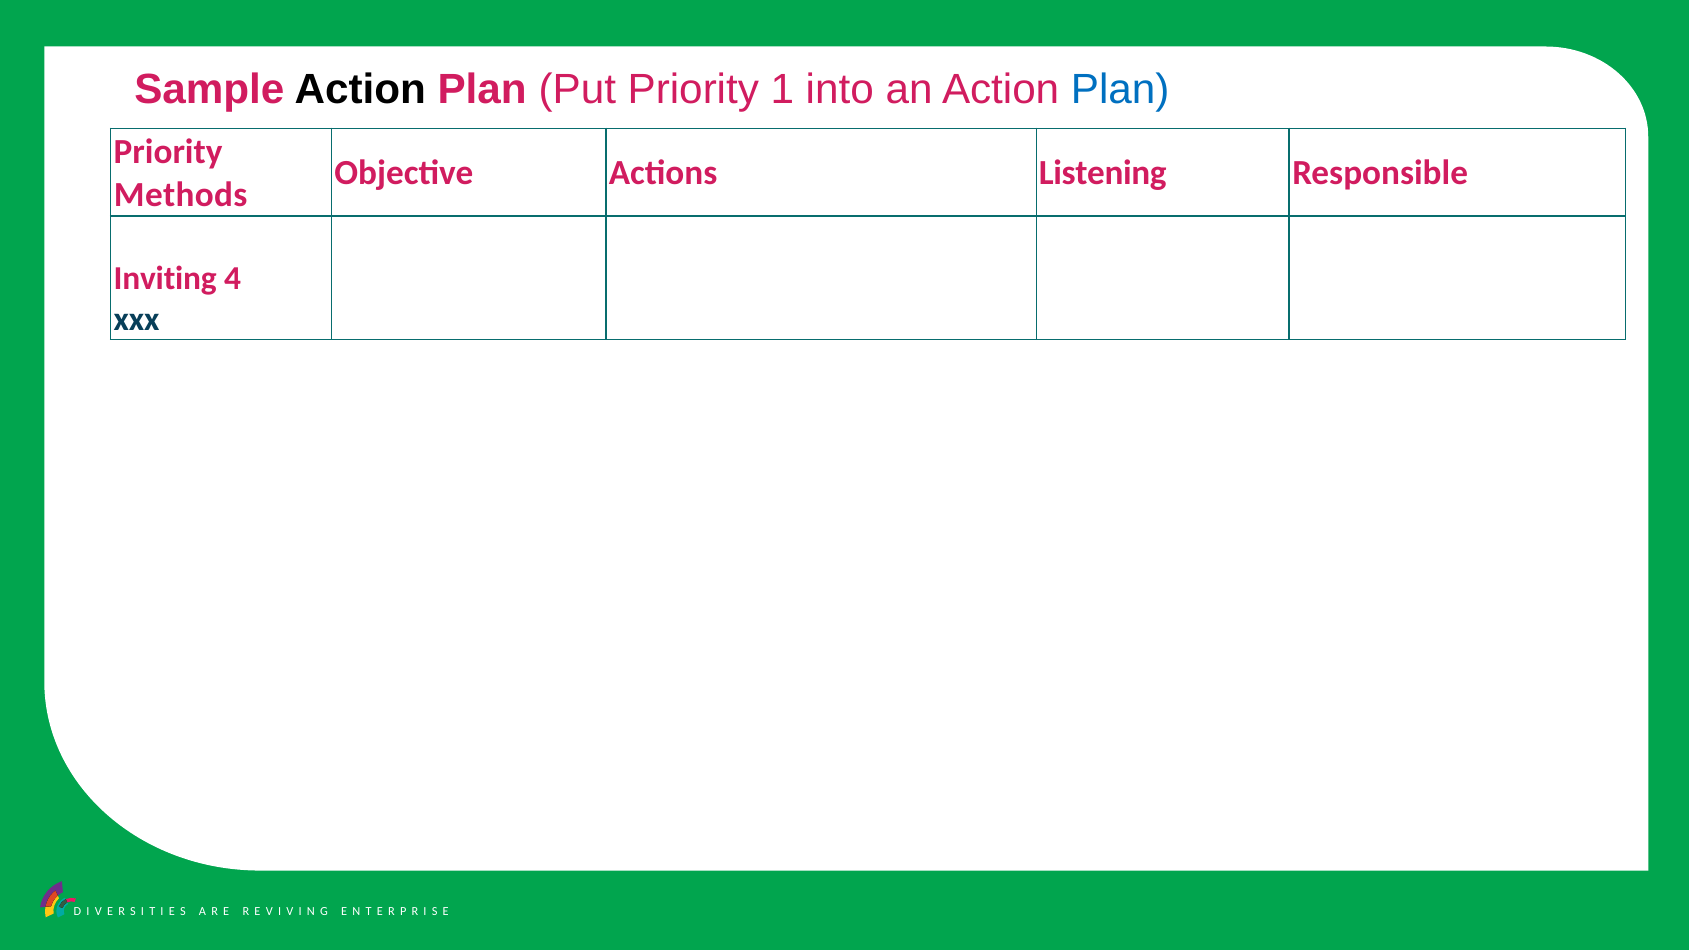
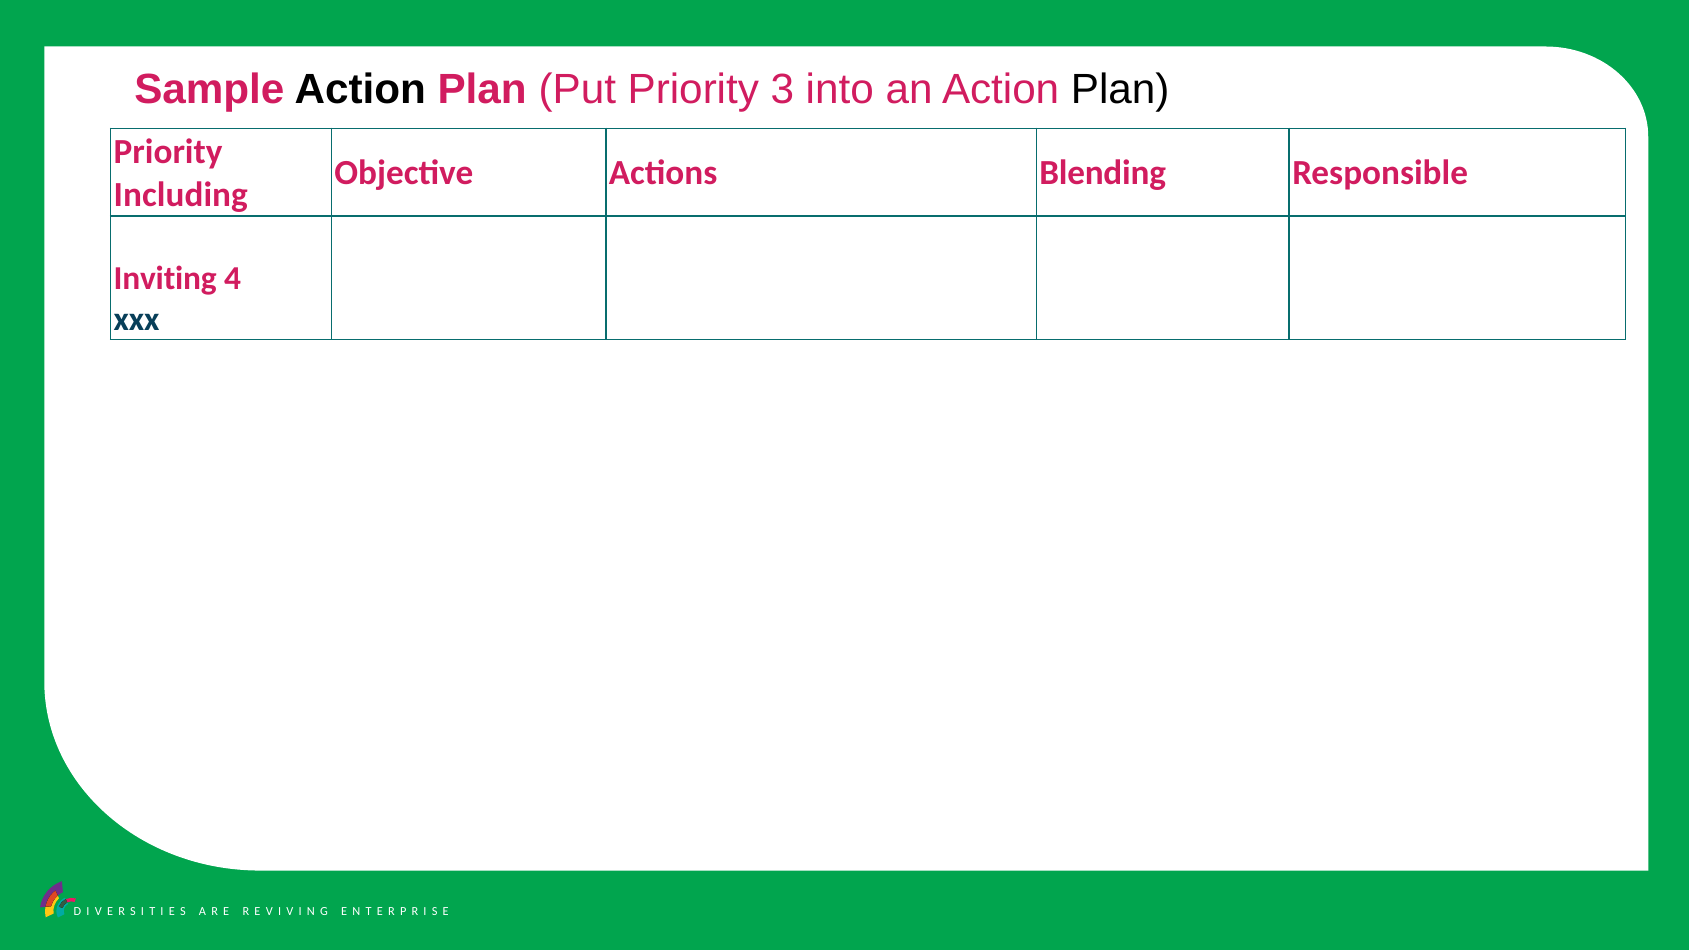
1: 1 -> 3
Plan at (1120, 90) colour: blue -> black
Listening: Listening -> Blending
Methods: Methods -> Including
